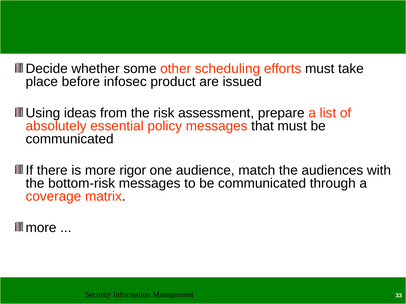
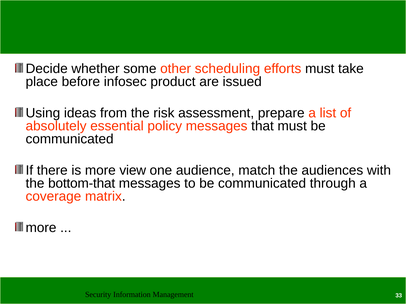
rigor: rigor -> view
bottom-risk: bottom-risk -> bottom-that
